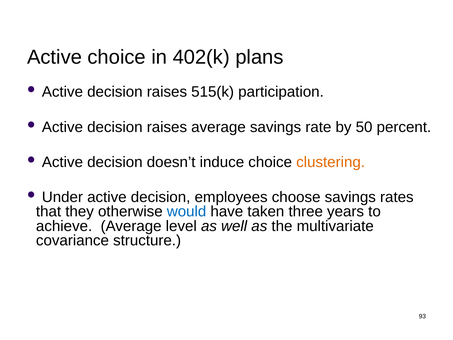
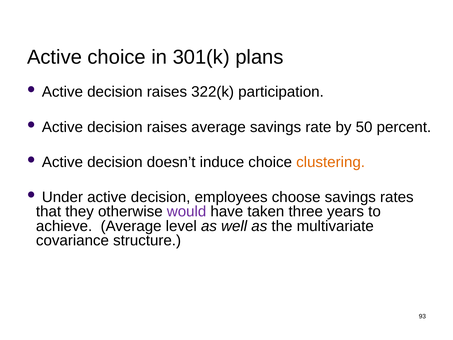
402(k: 402(k -> 301(k
515(k: 515(k -> 322(k
would colour: blue -> purple
